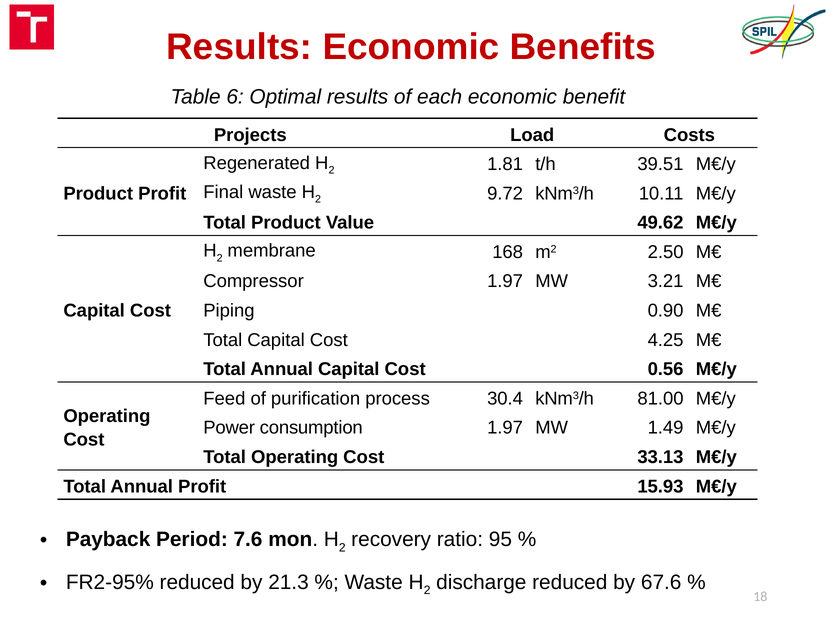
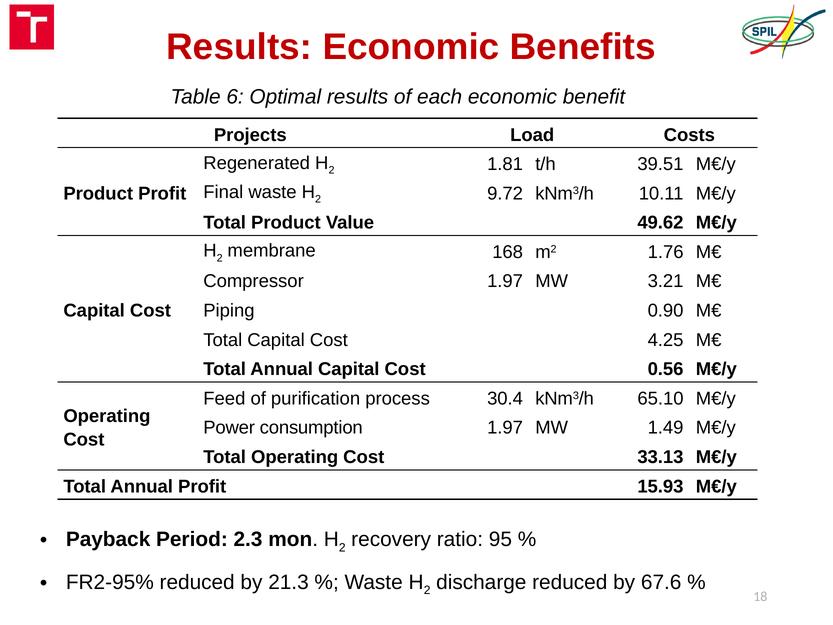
2.50: 2.50 -> 1.76
81.00: 81.00 -> 65.10
7.6: 7.6 -> 2.3
